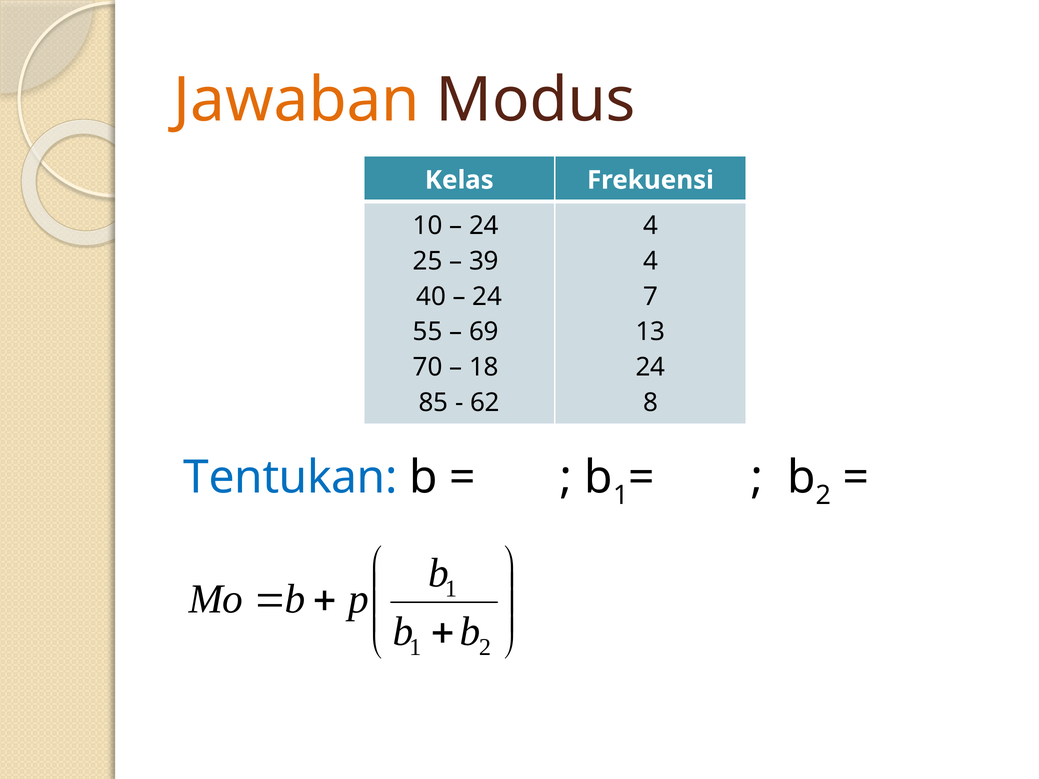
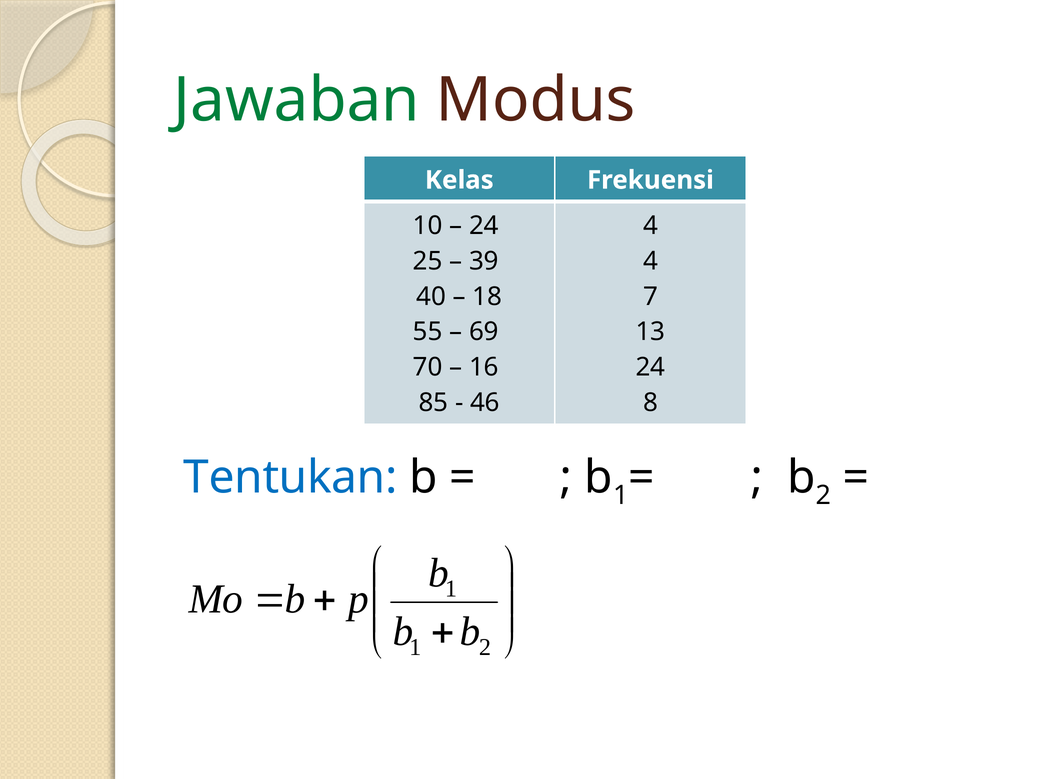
Jawaban colour: orange -> green
24 at (487, 297): 24 -> 18
18: 18 -> 16
62: 62 -> 46
